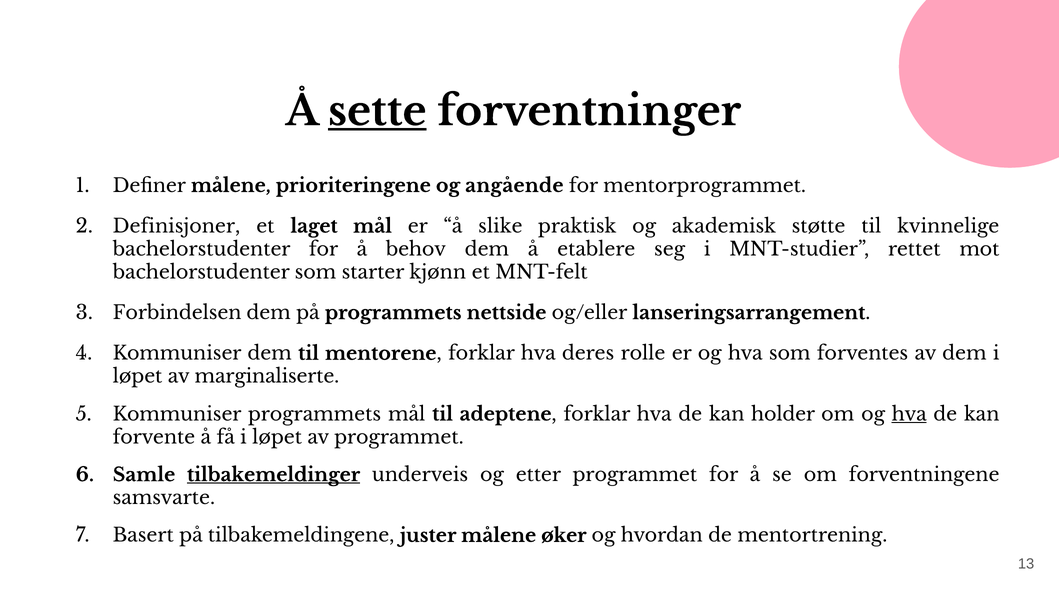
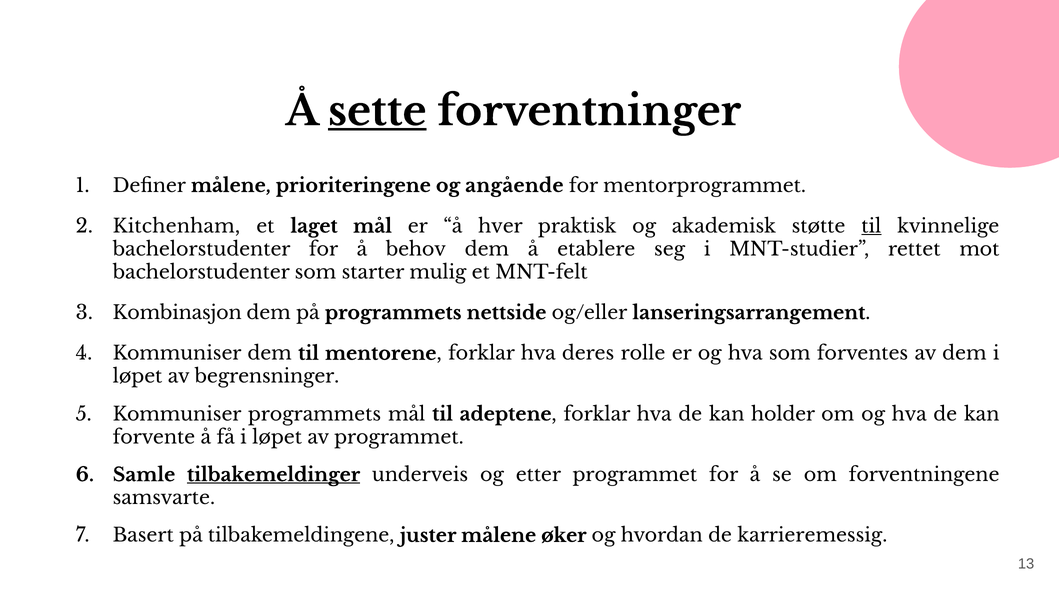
Definisjoner: Definisjoner -> Kitchenham
slike: slike -> hver
til at (871, 226) underline: none -> present
kjønn: kjønn -> mulig
Forbindelsen: Forbindelsen -> Kombinasjon
marginaliserte: marginaliserte -> begrensninger
hva at (909, 414) underline: present -> none
mentortrening: mentortrening -> karrieremessig
